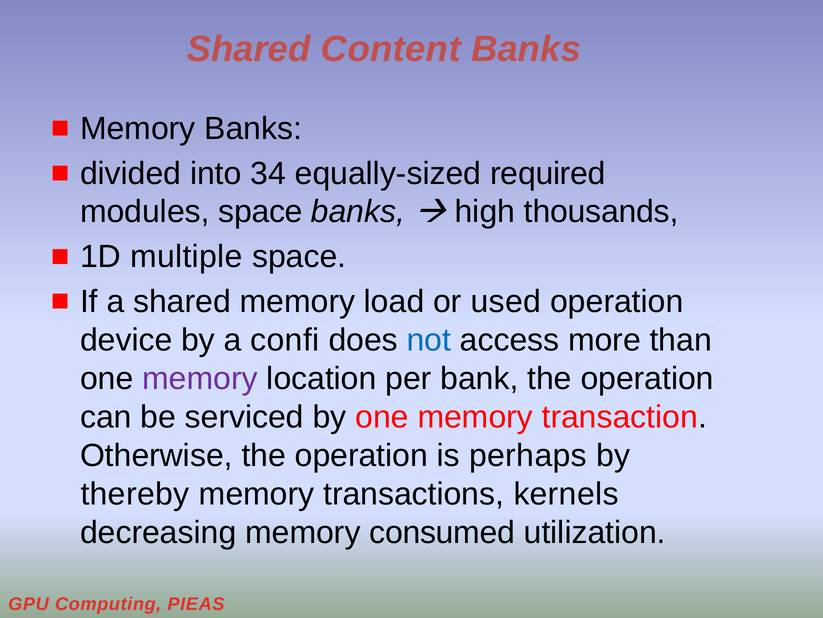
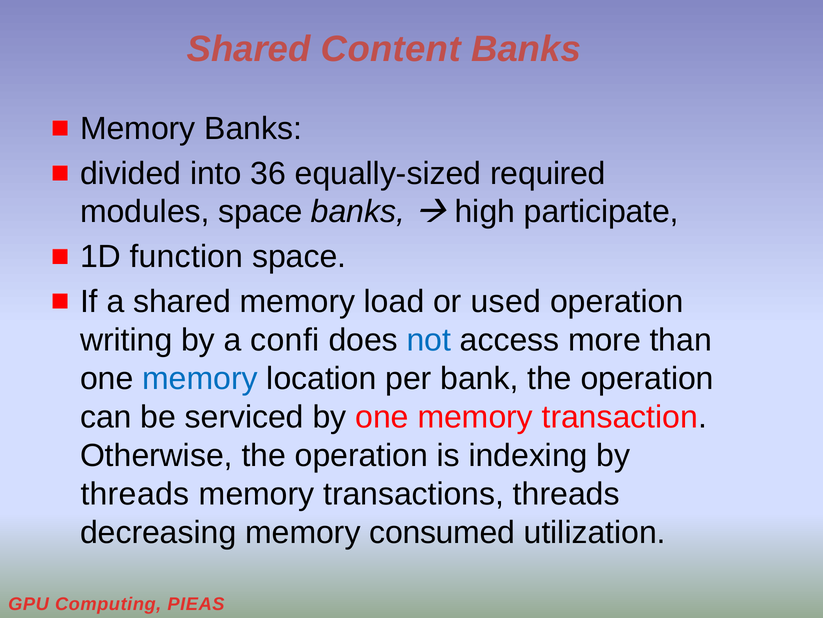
34: 34 -> 36
thousands: thousands -> participate
multiple: multiple -> function
device: device -> writing
memory at (200, 378) colour: purple -> blue
perhaps: perhaps -> indexing
thereby at (135, 493): thereby -> threads
transactions kernels: kernels -> threads
